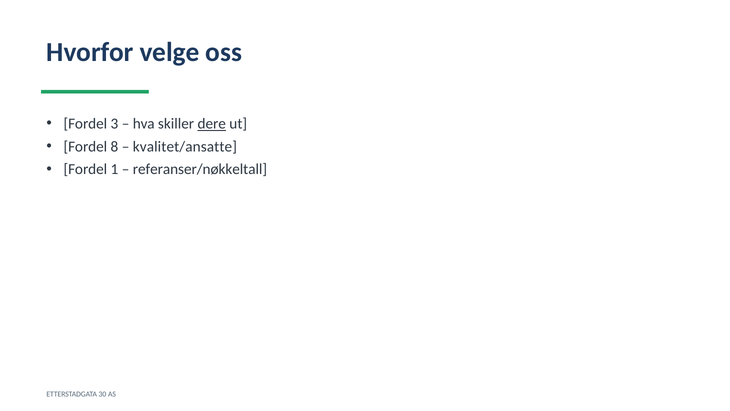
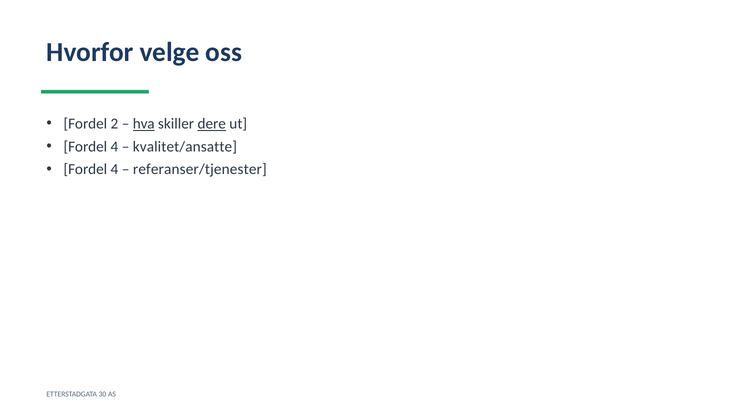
3: 3 -> 2
hva underline: none -> present
8 at (114, 146): 8 -> 4
1 at (114, 169): 1 -> 4
referanser/nøkkeltall: referanser/nøkkeltall -> referanser/tjenester
